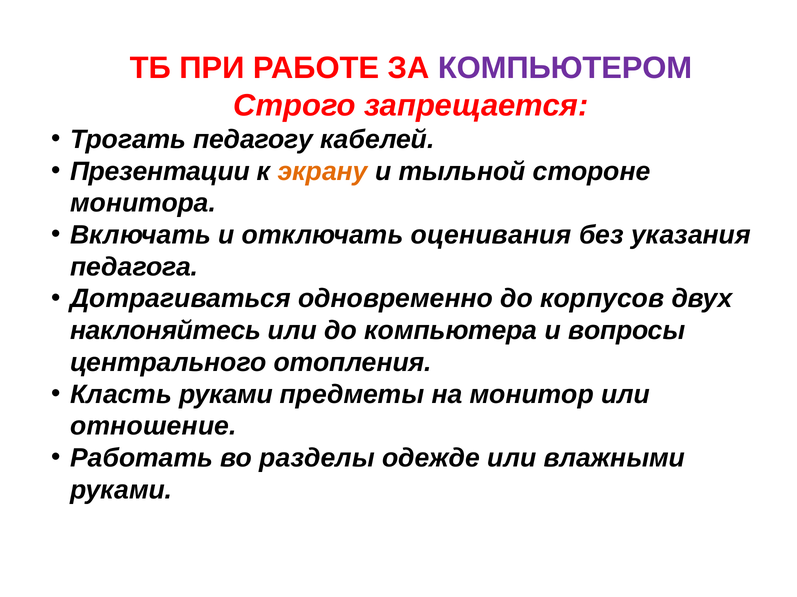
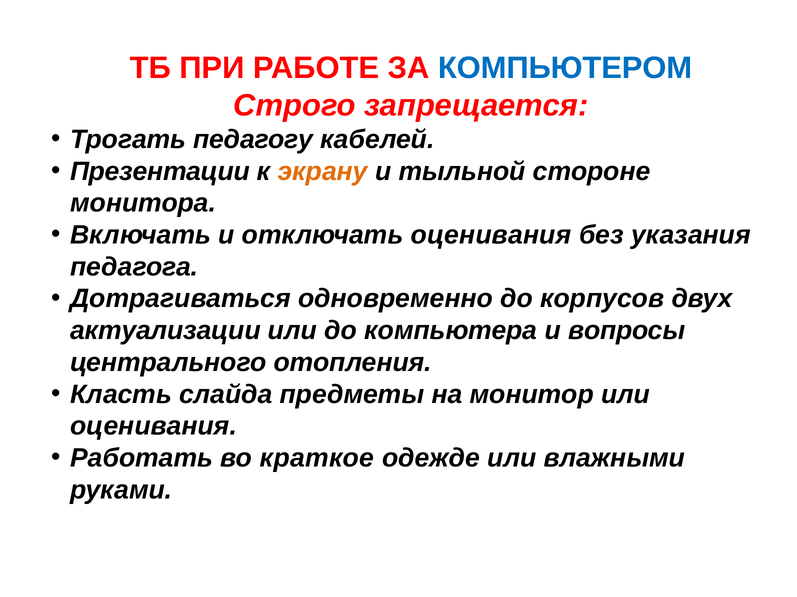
КОМПЬЮТЕРОМ colour: purple -> blue
наклоняйтесь: наклоняйтесь -> актуализации
Класть руками: руками -> слайда
отношение at (154, 427): отношение -> оценивания
разделы: разделы -> краткое
